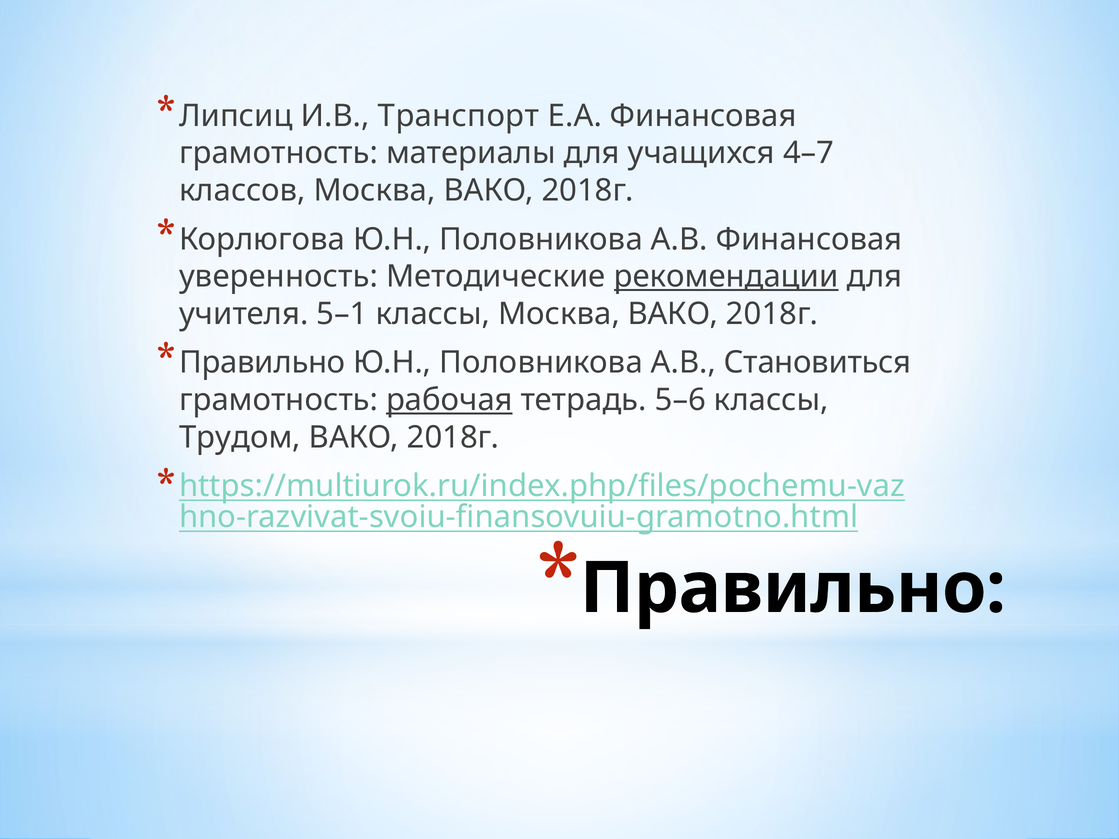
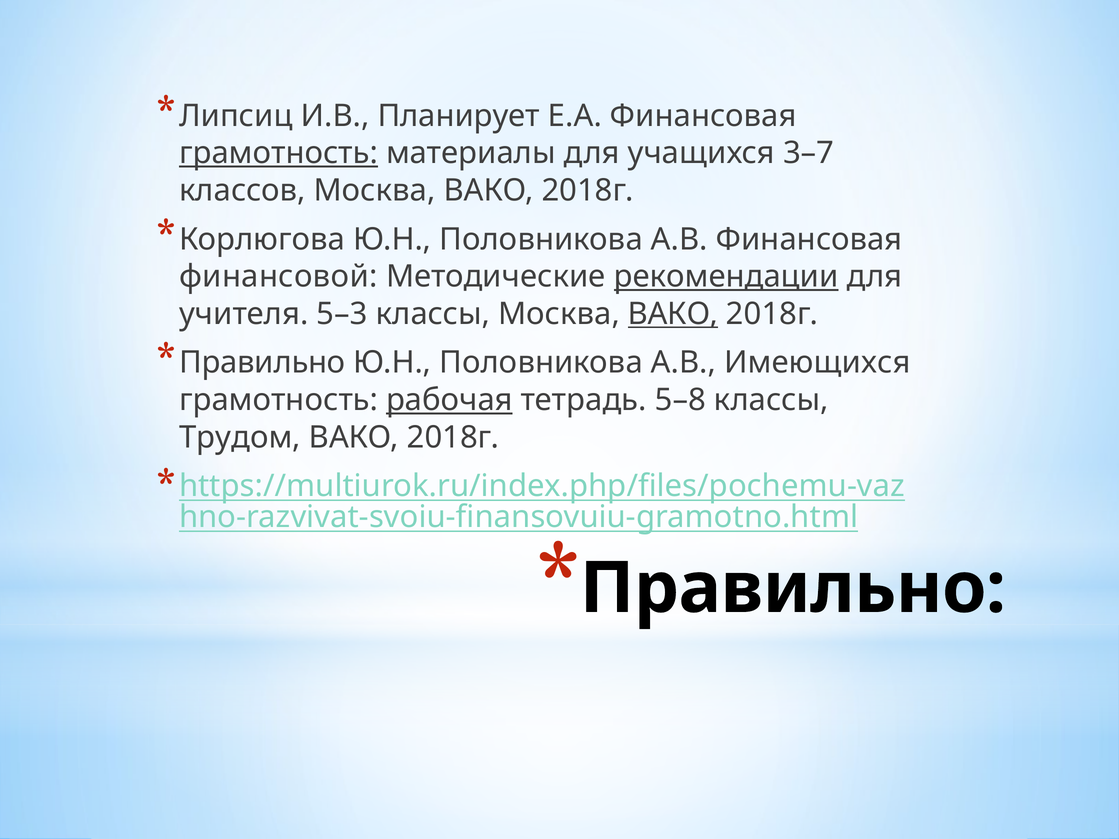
Транспорт: Транспорт -> Планирует
грамотность at (279, 153) underline: none -> present
4–7: 4–7 -> 3–7
уверенность: уверенность -> финансовой
5–1: 5–1 -> 5–3
ВАКО at (673, 314) underline: none -> present
Становиться: Становиться -> Имеющихся
5–6: 5–6 -> 5–8
